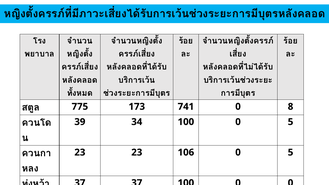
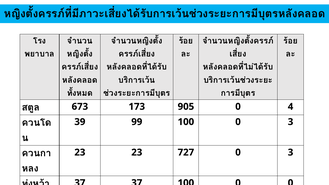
775: 775 -> 673
741: 741 -> 905
8: 8 -> 4
34: 34 -> 99
100 0 5: 5 -> 3
106: 106 -> 727
5 at (291, 152): 5 -> 3
